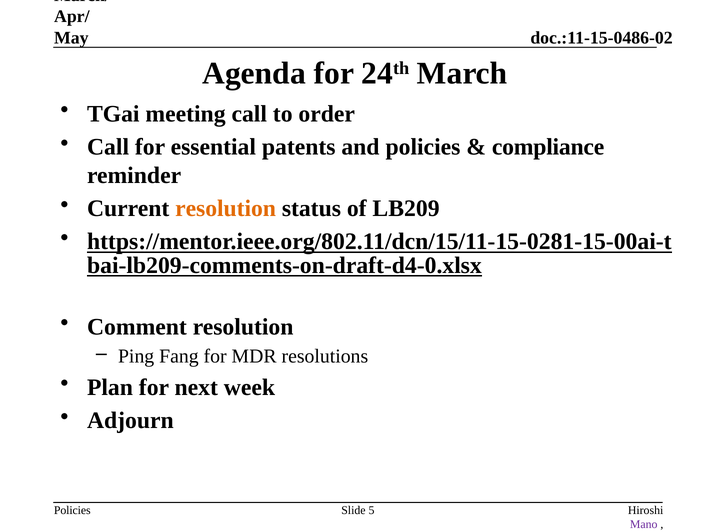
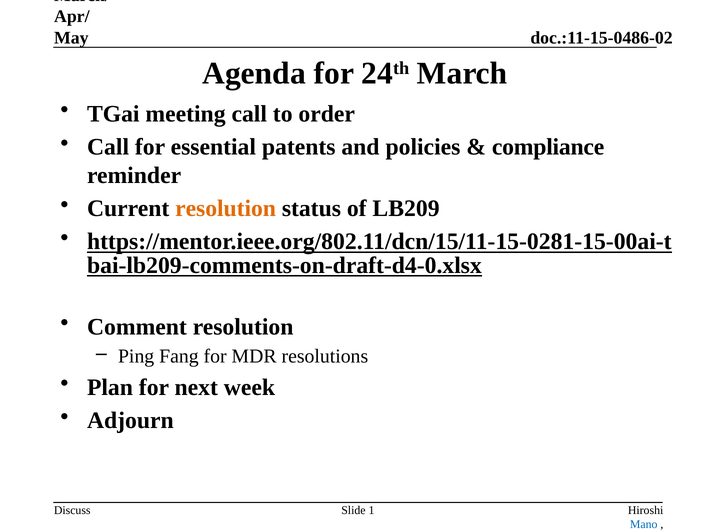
Policies at (72, 511): Policies -> Discuss
5: 5 -> 1
Mano colour: purple -> blue
